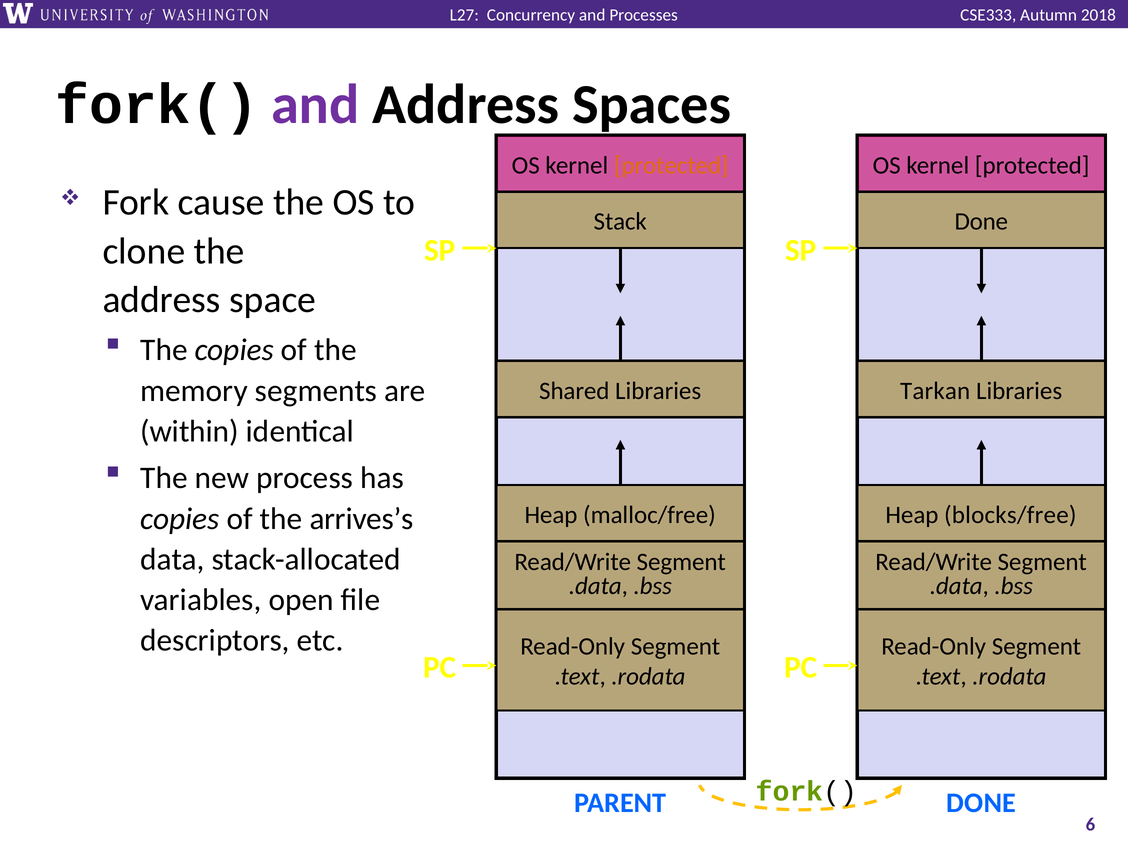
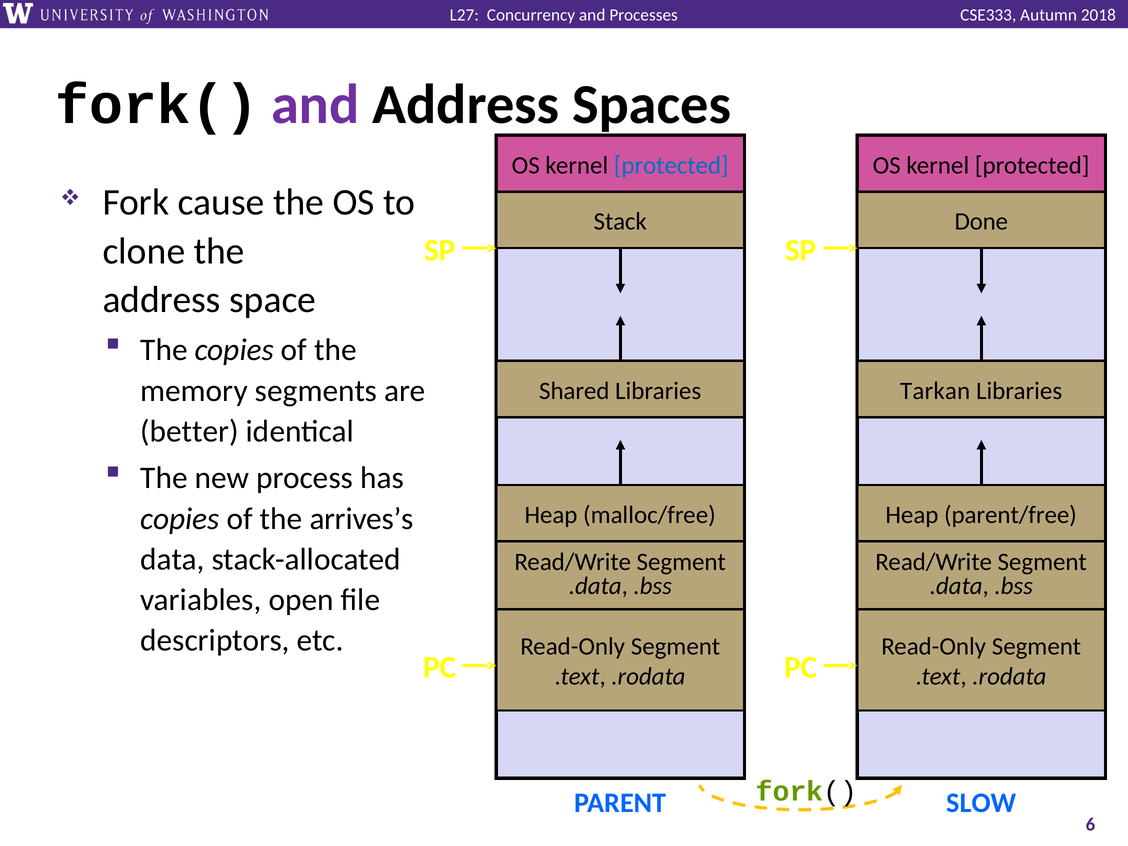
protected at (671, 165) colour: orange -> blue
within: within -> better
blocks/free: blocks/free -> parent/free
PARENT DONE: DONE -> SLOW
